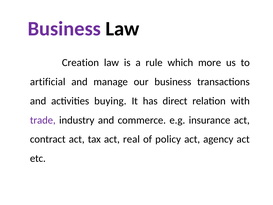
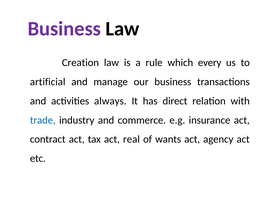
more: more -> every
buying: buying -> always
trade colour: purple -> blue
policy: policy -> wants
